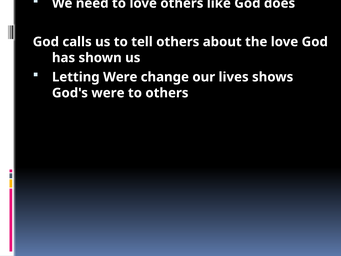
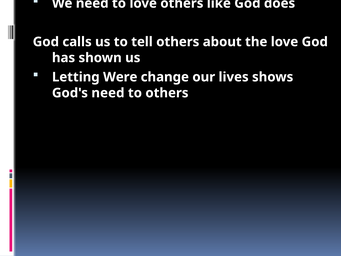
God's were: were -> need
